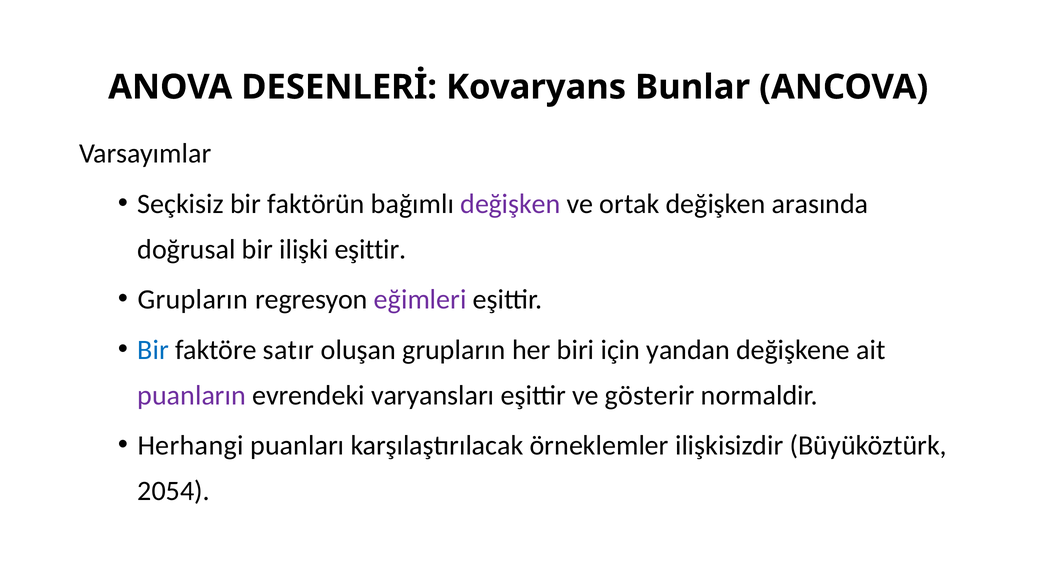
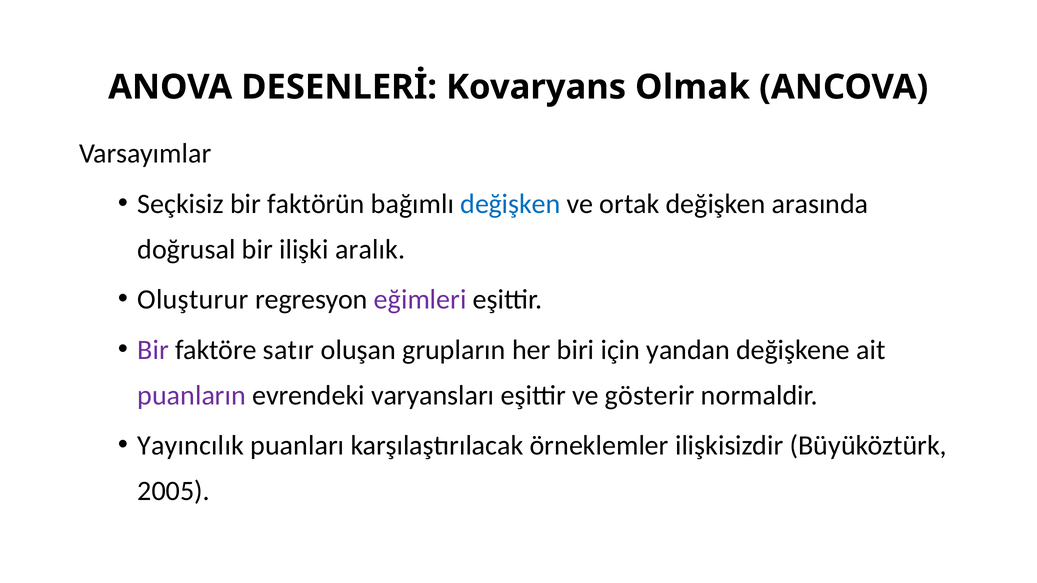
Bunlar: Bunlar -> Olmak
değişken at (510, 204) colour: purple -> blue
ilişki eşittir: eşittir -> aralık
Grupların at (193, 300): Grupların -> Oluşturur
Bir at (153, 350) colour: blue -> purple
Herhangi: Herhangi -> Yayıncılık
2054: 2054 -> 2005
